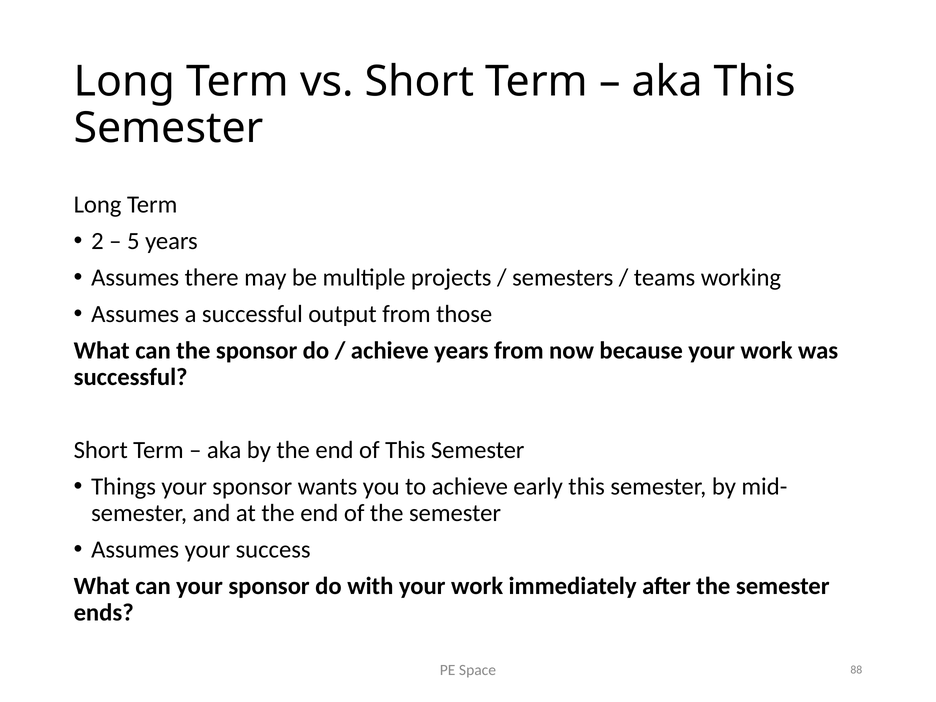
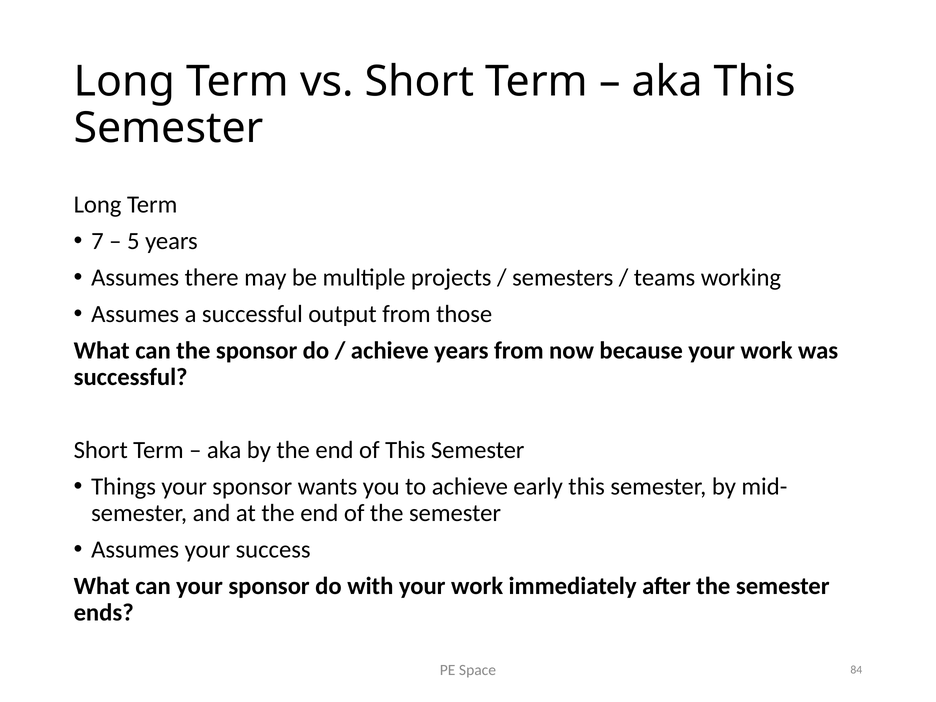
2: 2 -> 7
88: 88 -> 84
